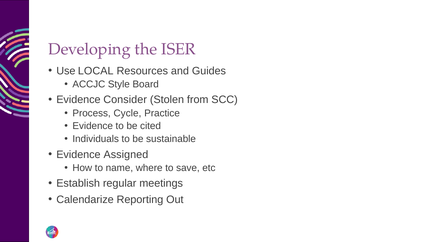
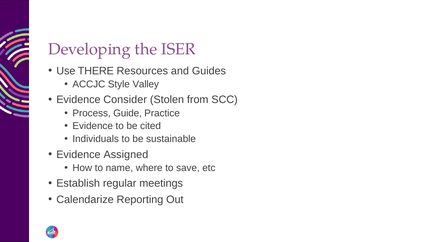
LOCAL: LOCAL -> THERE
Board: Board -> Valley
Cycle: Cycle -> Guide
